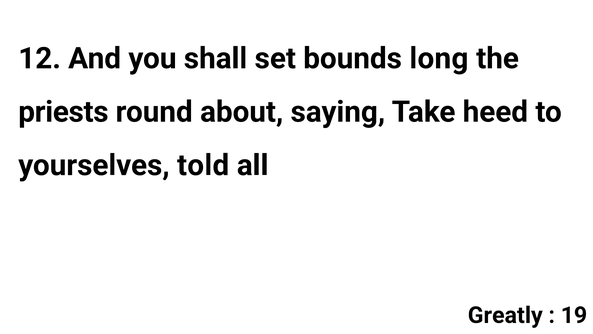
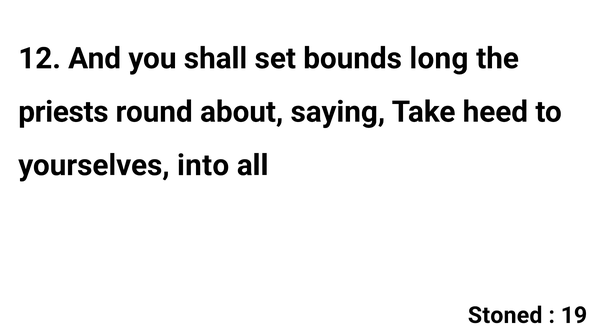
told: told -> into
Greatly: Greatly -> Stoned
